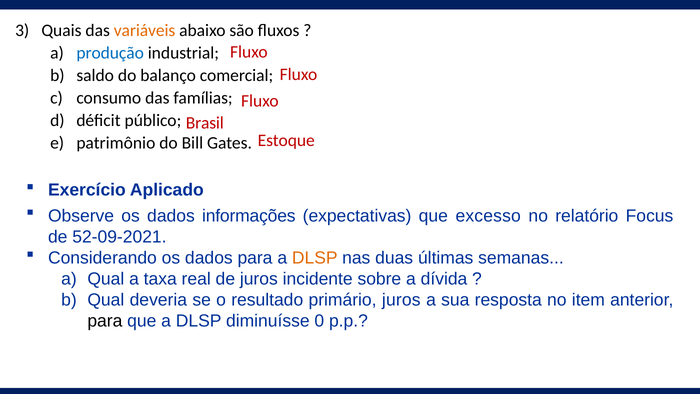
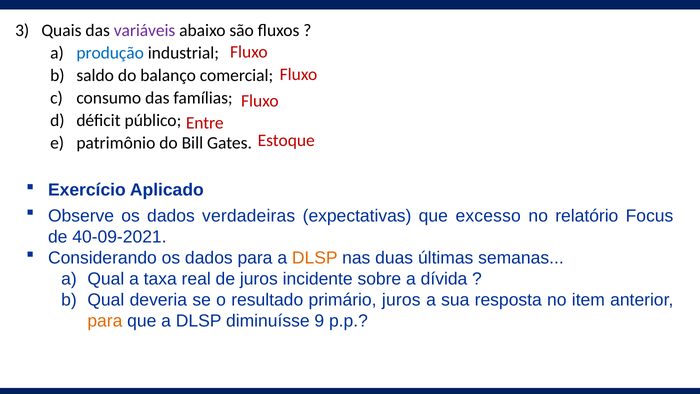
variáveis colour: orange -> purple
Brasil: Brasil -> Entre
informações: informações -> verdadeiras
52-09-2021: 52-09-2021 -> 40-09-2021
para at (105, 321) colour: black -> orange
0: 0 -> 9
